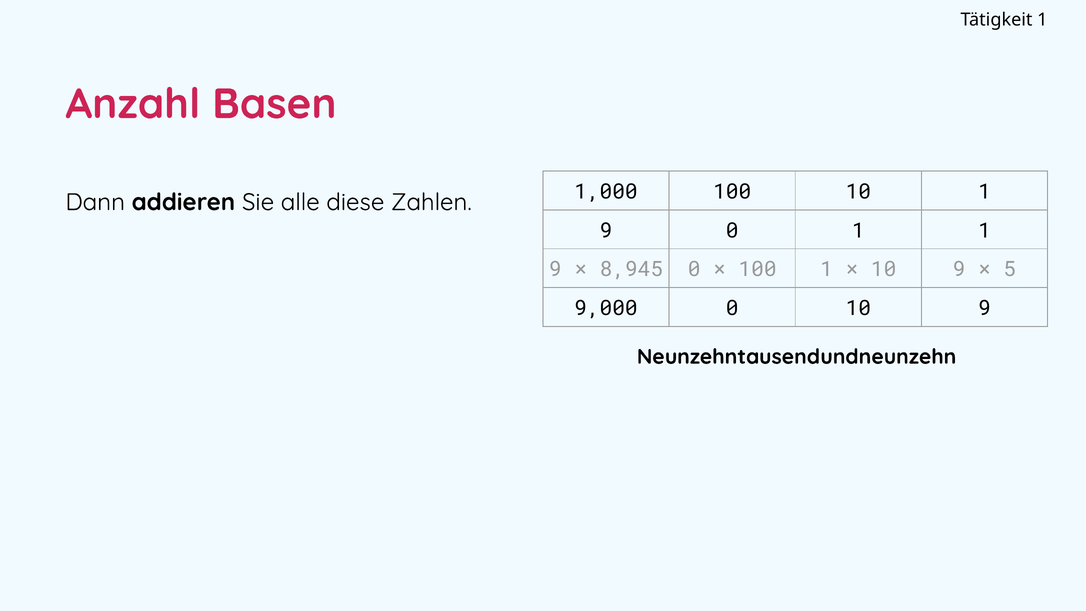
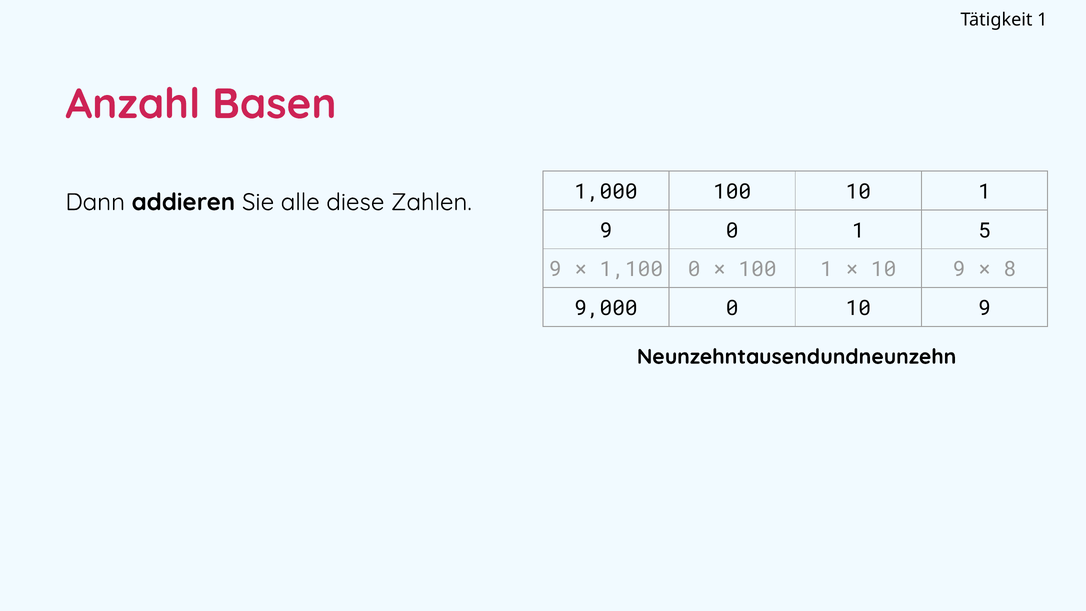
1 1: 1 -> 5
8,945: 8,945 -> 1,100
5: 5 -> 8
